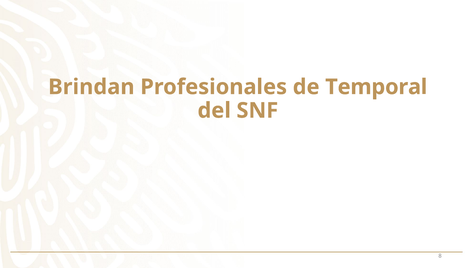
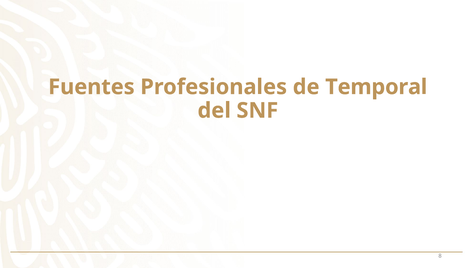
Brindan: Brindan -> Fuentes
